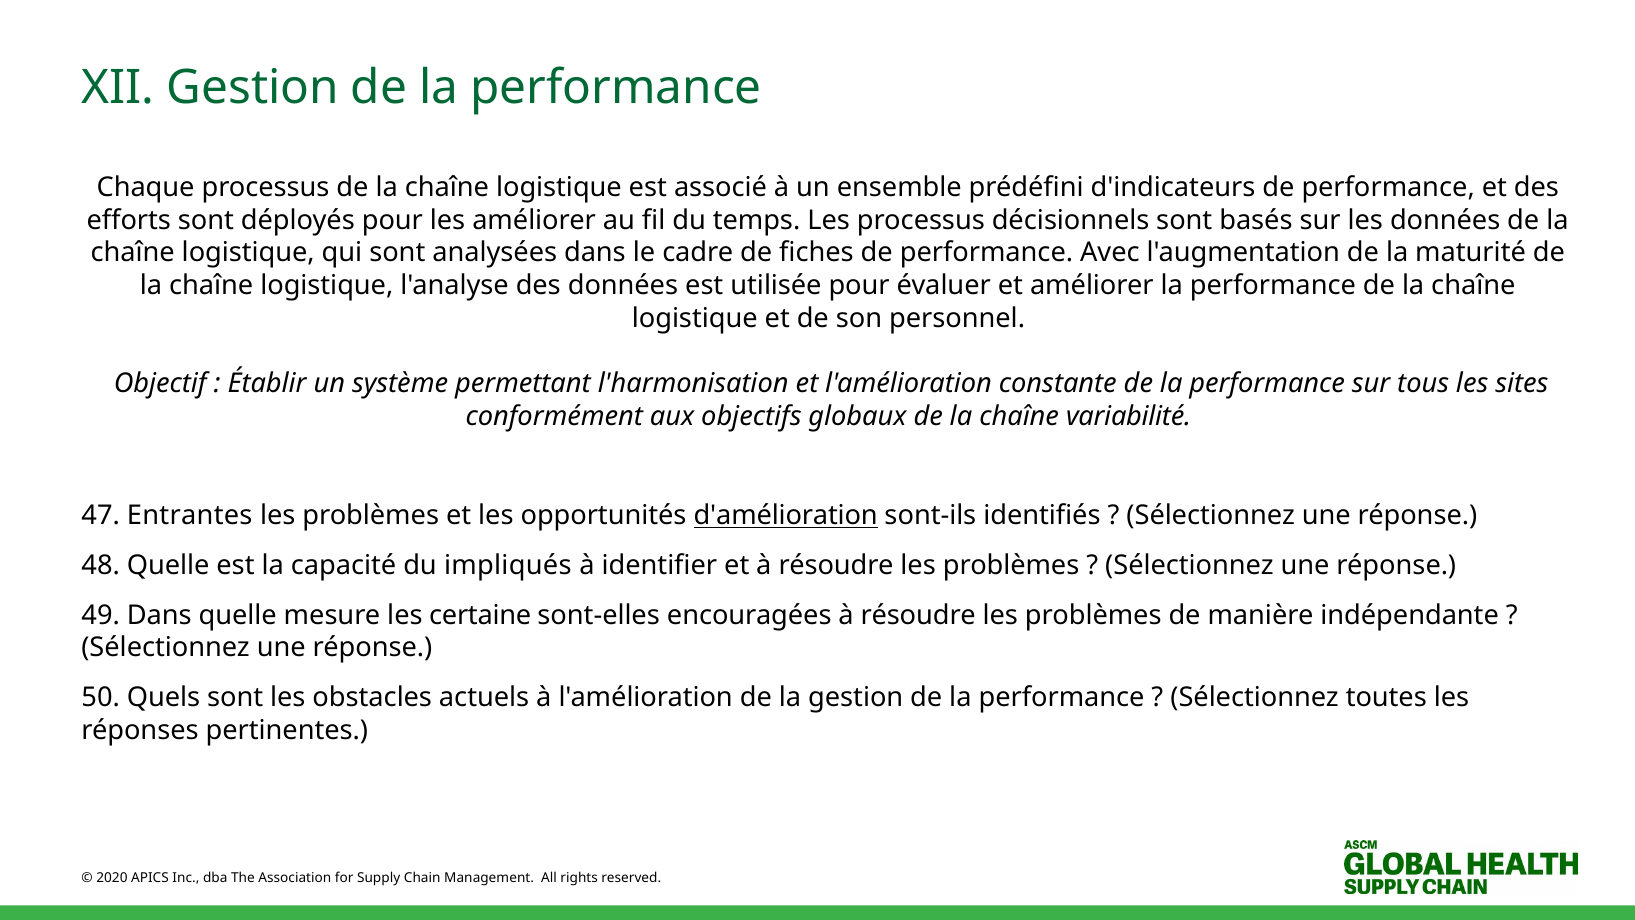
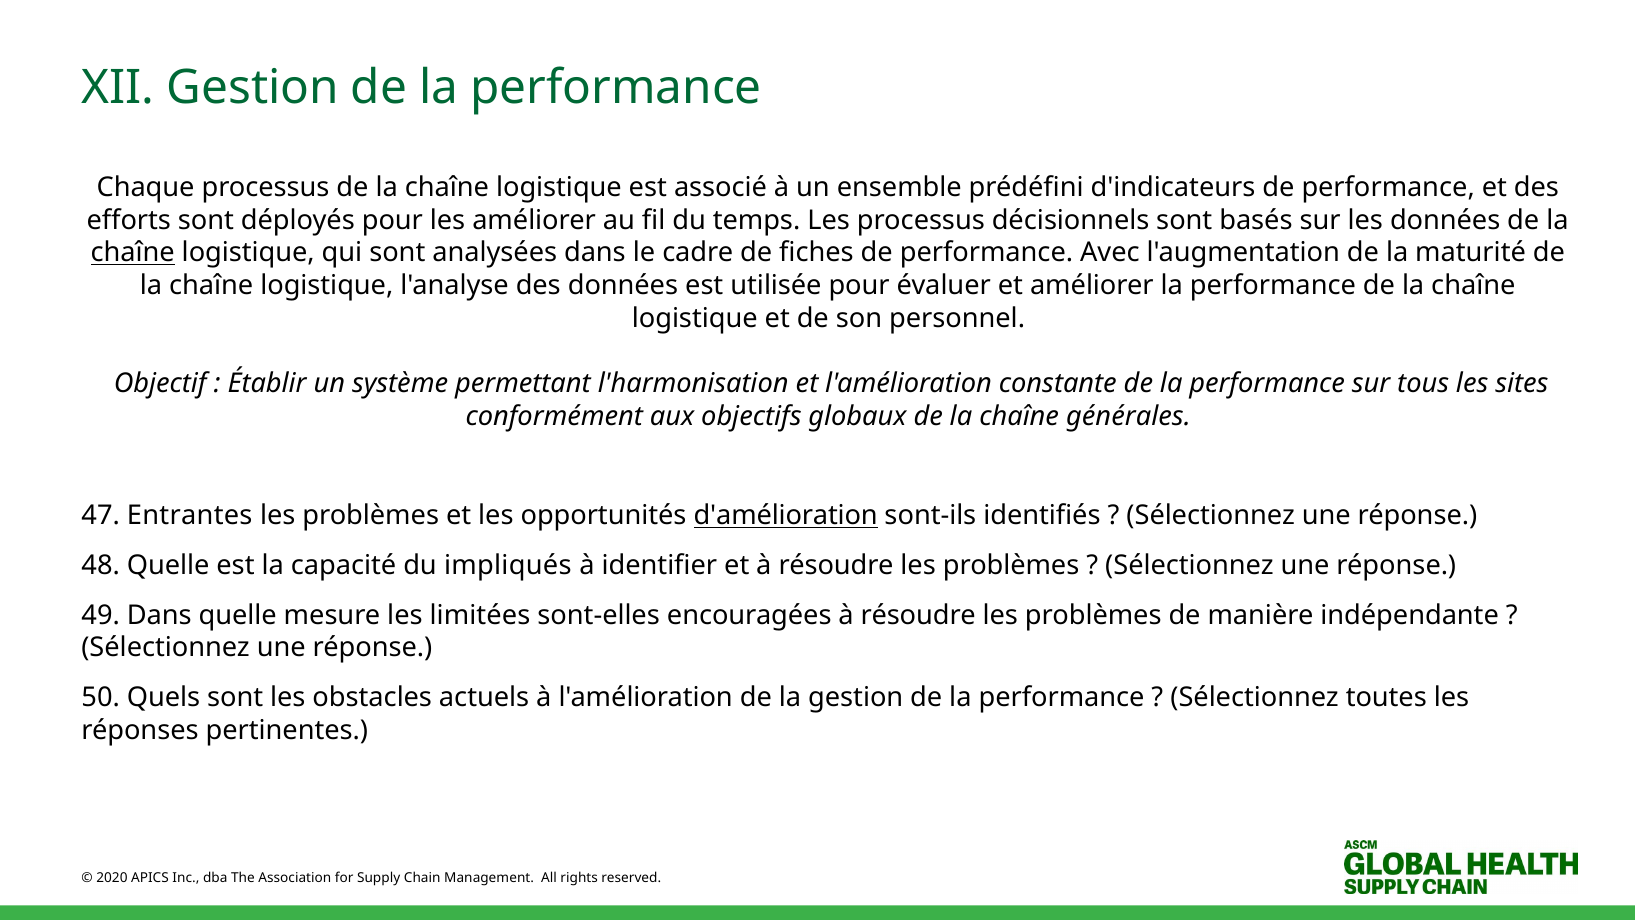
chaîne at (133, 253) underline: none -> present
variabilité: variabilité -> générales
certaine: certaine -> limitées
